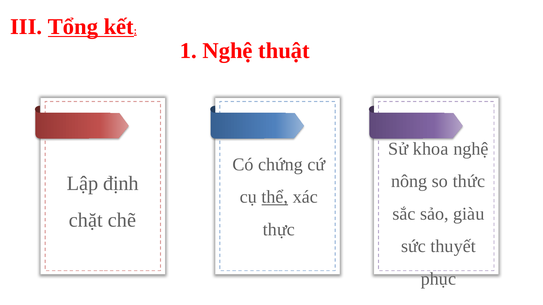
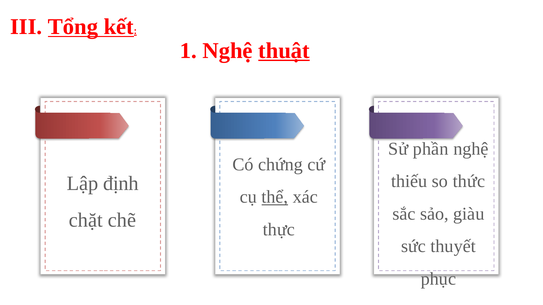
thuật underline: none -> present
khoa: khoa -> phần
nông: nông -> thiếu
